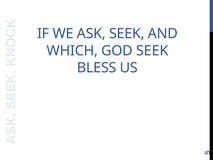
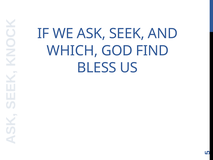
GOD SEEK: SEEK -> FIND
